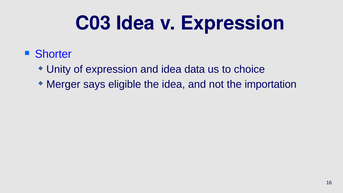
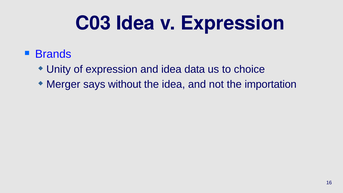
Shorter: Shorter -> Brands
eligible: eligible -> without
